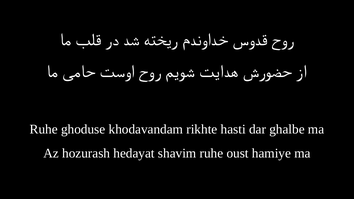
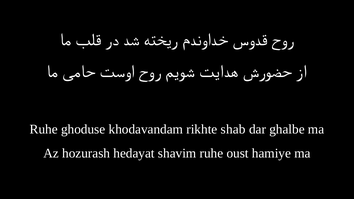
hasti: hasti -> shab
